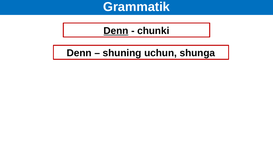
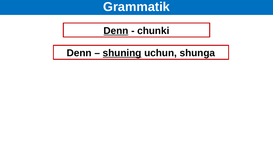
shuning underline: none -> present
